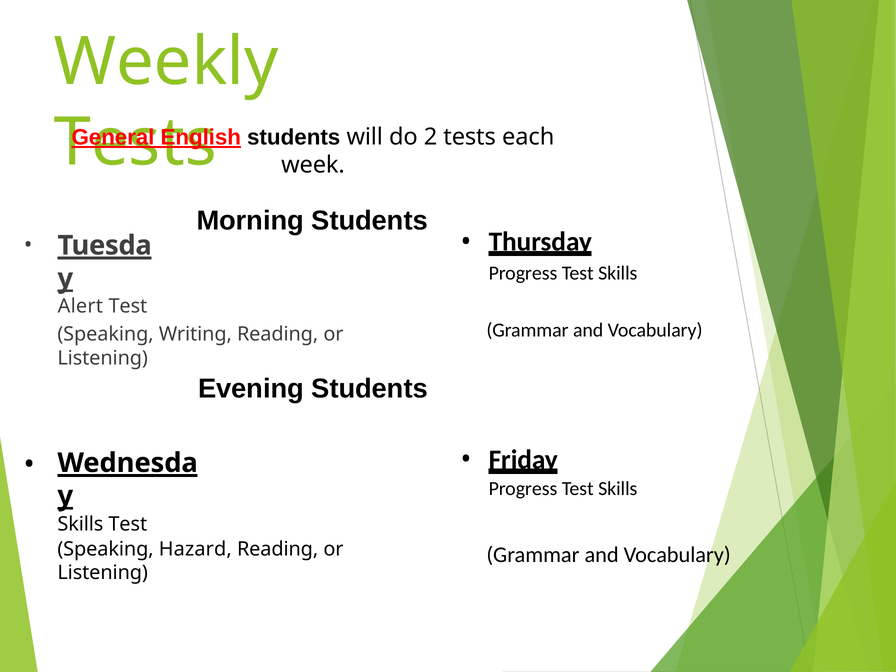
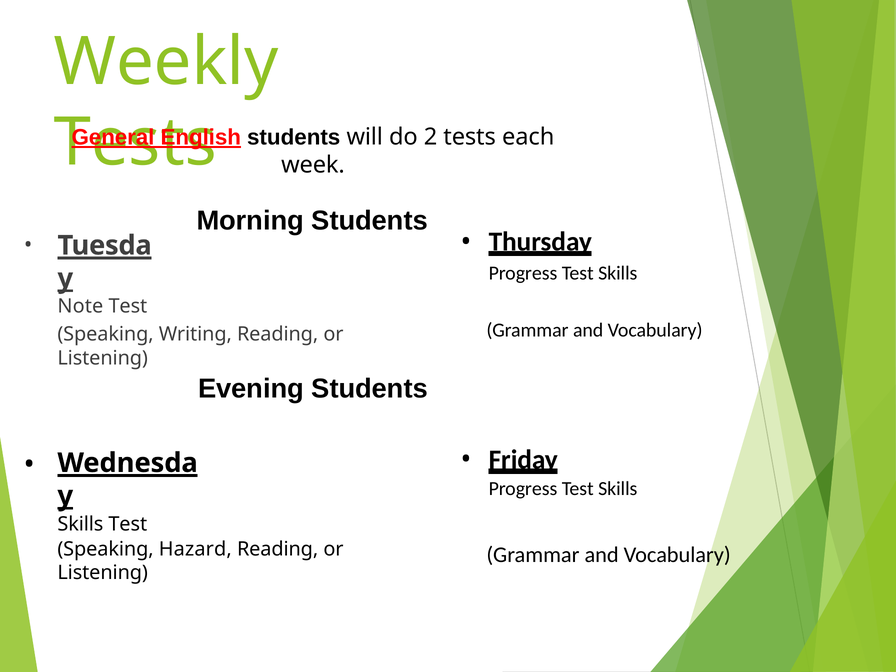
Alert: Alert -> Note
